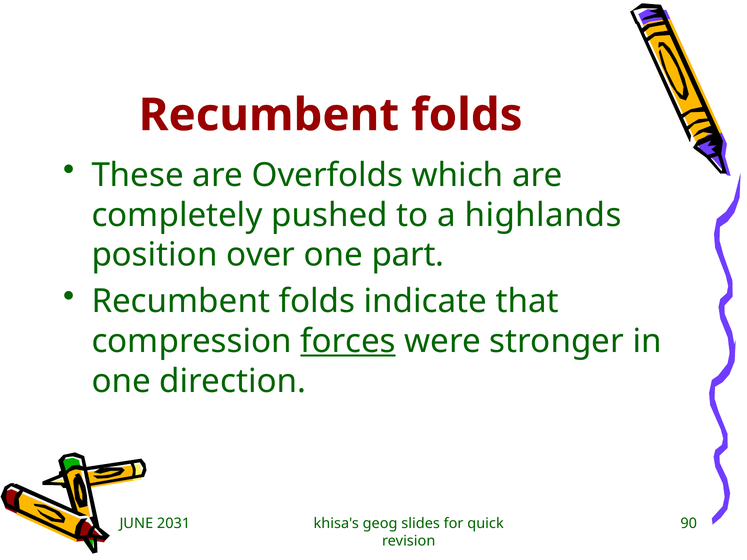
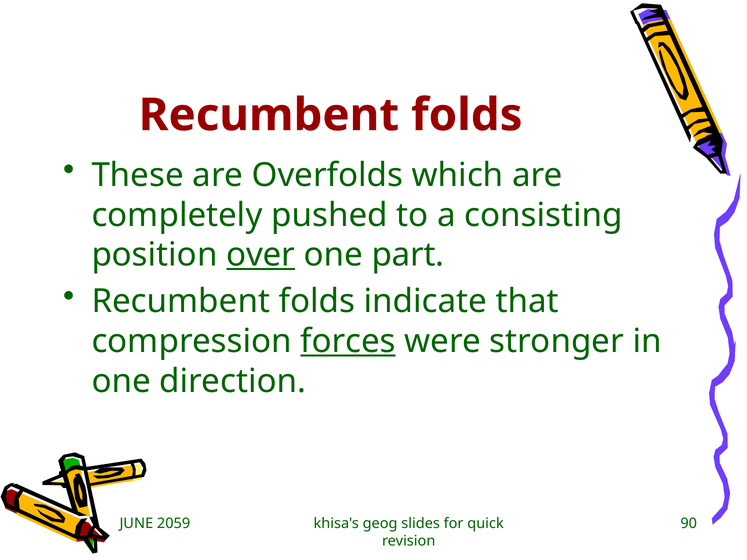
highlands: highlands -> consisting
over underline: none -> present
2031: 2031 -> 2059
